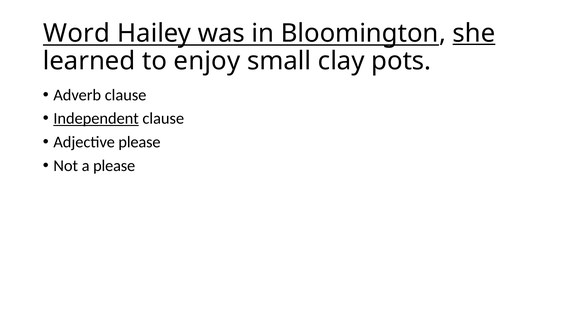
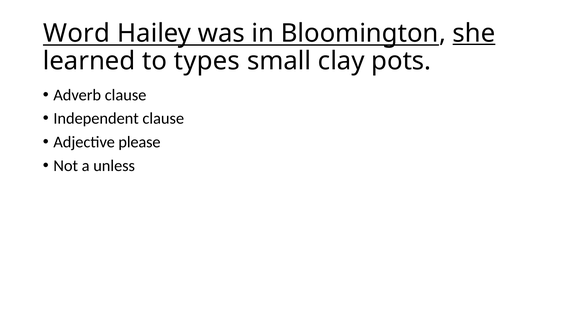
enjoy: enjoy -> types
Independent underline: present -> none
a please: please -> unless
